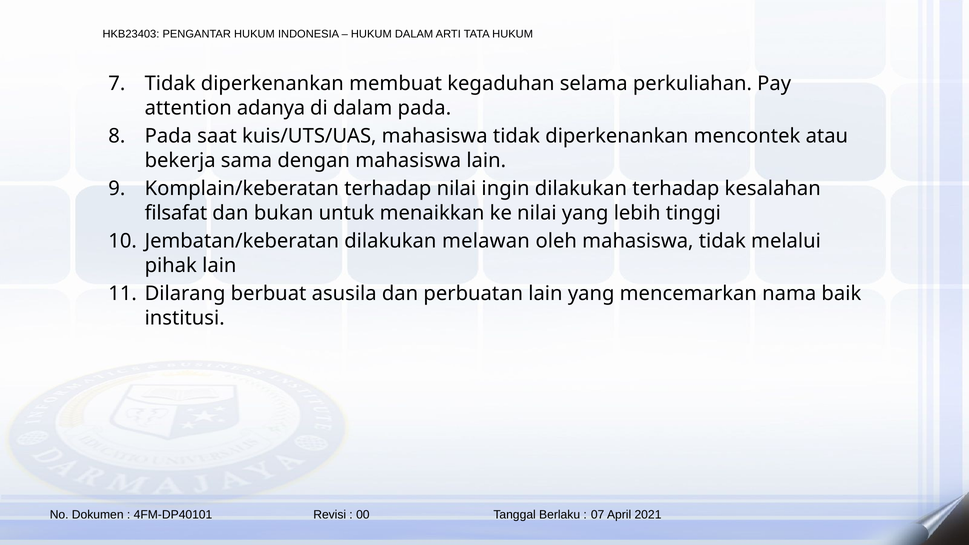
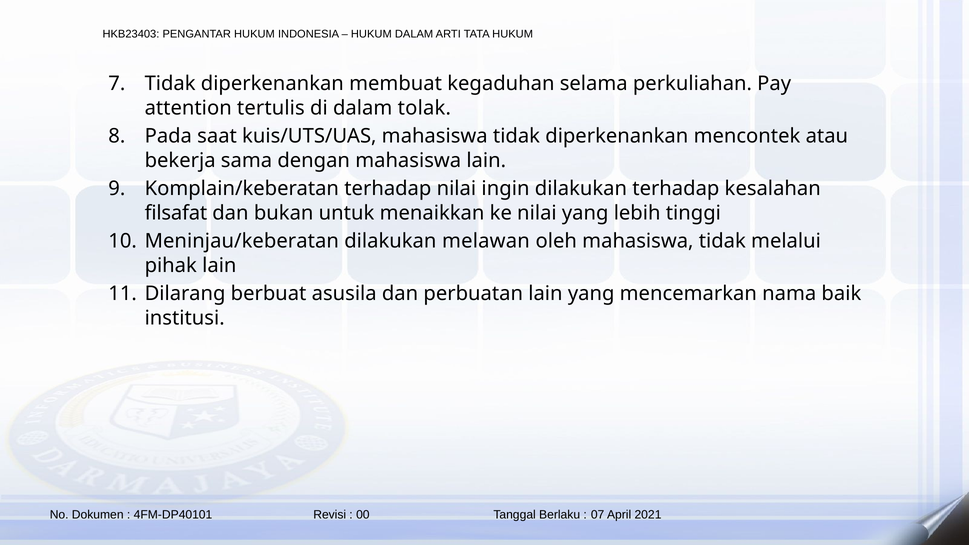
adanya: adanya -> tertulis
dalam pada: pada -> tolak
Jembatan/keberatan: Jembatan/keberatan -> Meninjau/keberatan
